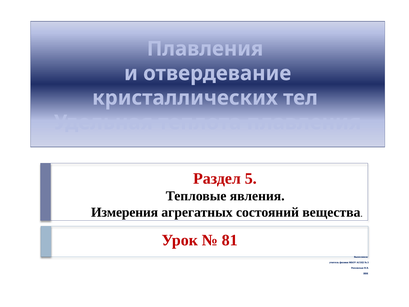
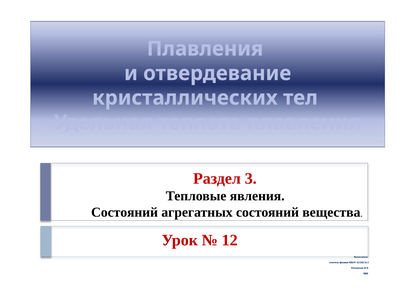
Раздел 5: 5 -> 3
Измерения at (125, 212): Измерения -> Состояний
81: 81 -> 12
